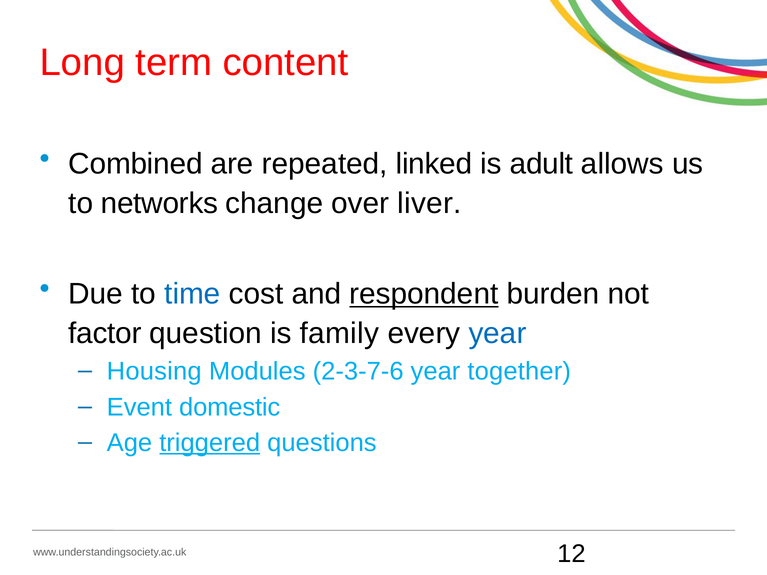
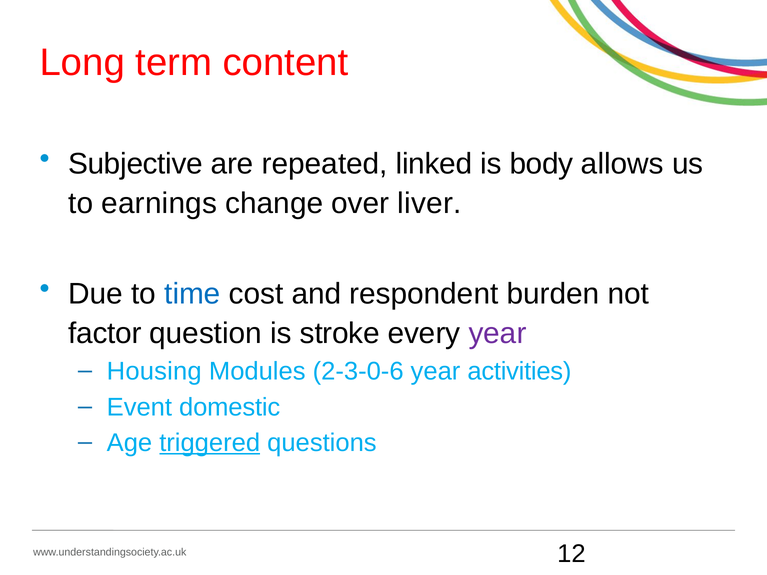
Combined: Combined -> Subjective
adult: adult -> body
networks: networks -> earnings
respondent underline: present -> none
family: family -> stroke
year at (498, 333) colour: blue -> purple
2-3-7-6: 2-3-7-6 -> 2-3-0-6
together: together -> activities
